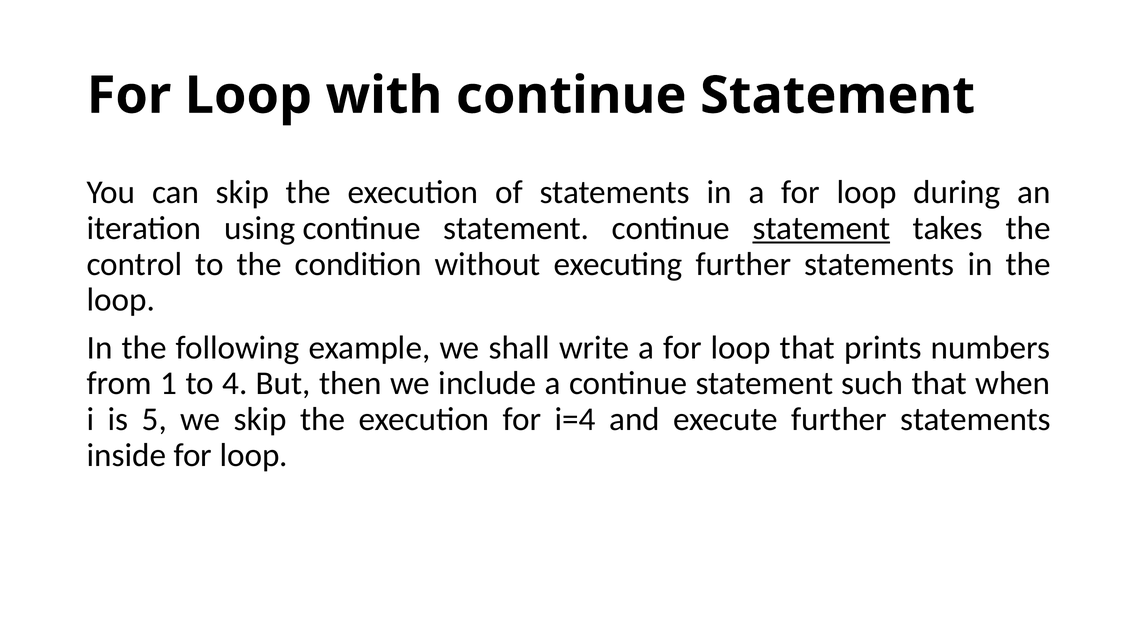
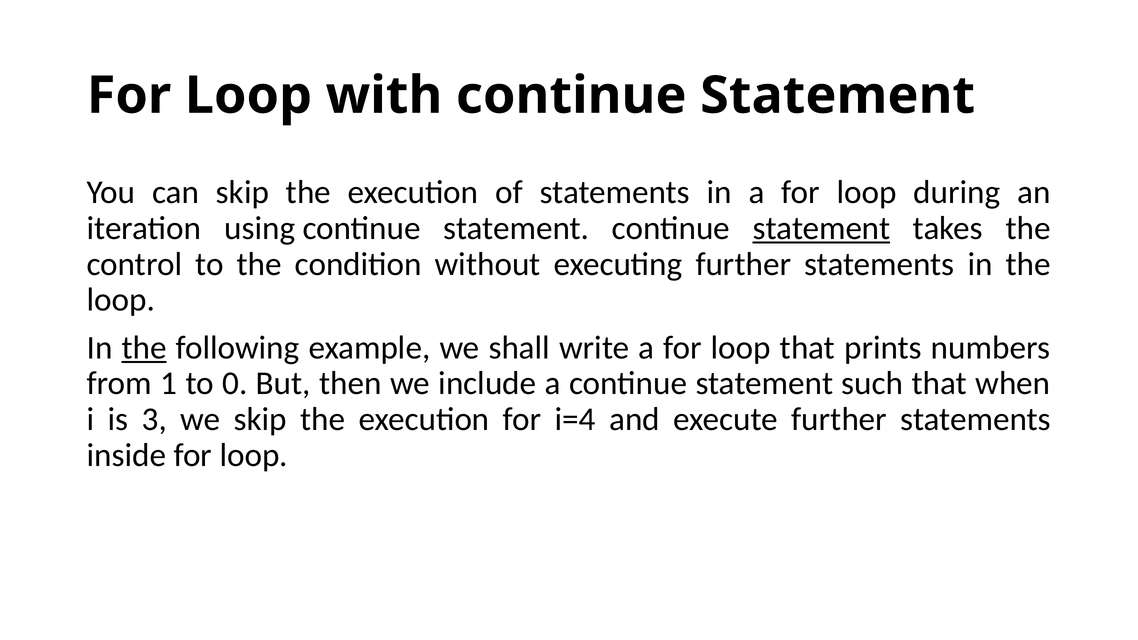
the at (144, 348) underline: none -> present
4: 4 -> 0
5: 5 -> 3
